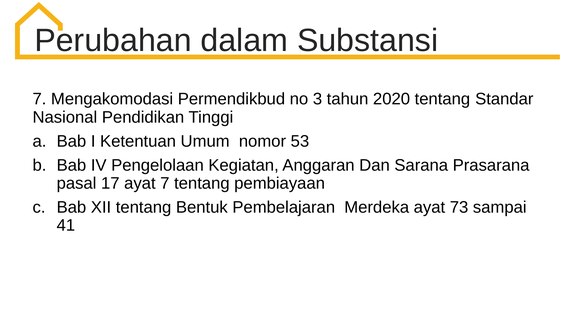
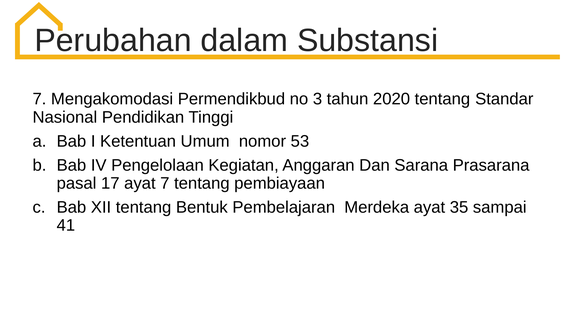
73: 73 -> 35
